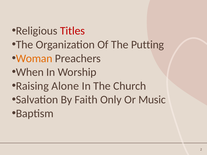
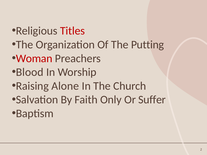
Woman colour: orange -> red
When: When -> Blood
Music: Music -> Suffer
